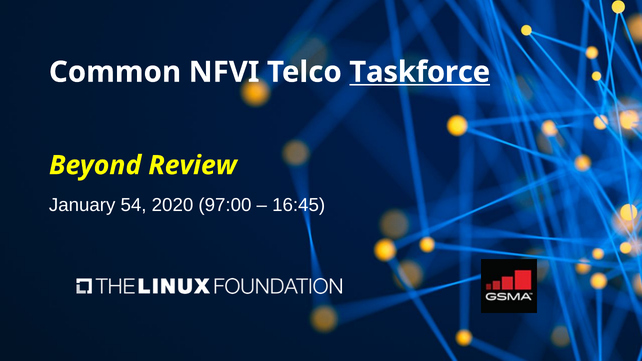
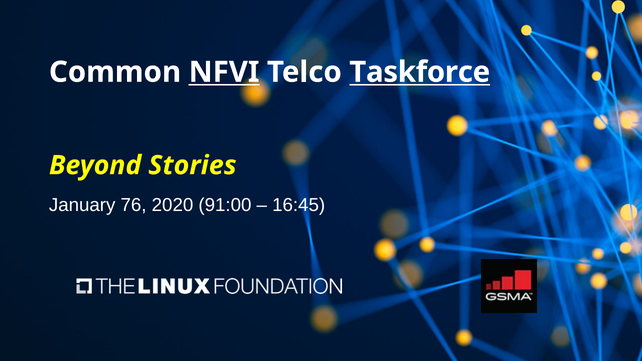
NFVI underline: none -> present
Review: Review -> Stories
54: 54 -> 76
97:00: 97:00 -> 91:00
